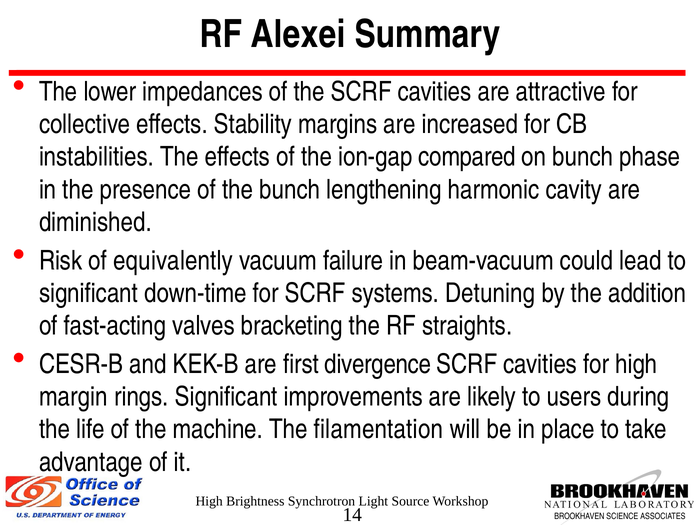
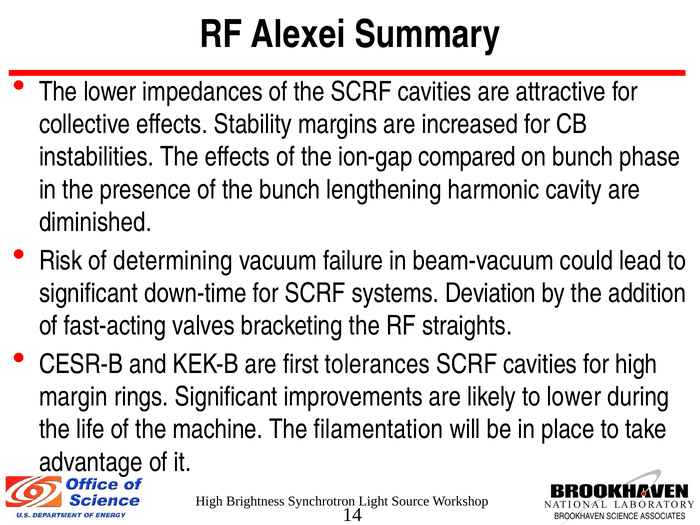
equivalently: equivalently -> determining
Detuning: Detuning -> Deviation
divergence: divergence -> tolerances
to users: users -> lower
